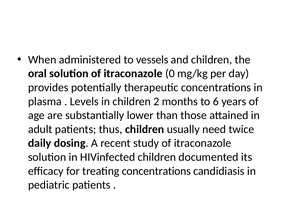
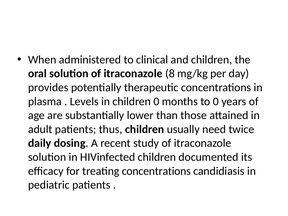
vessels: vessels -> clinical
0: 0 -> 8
children 2: 2 -> 0
to 6: 6 -> 0
